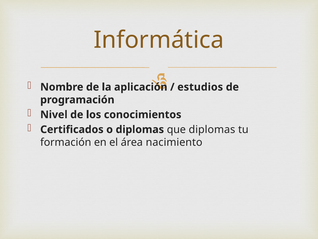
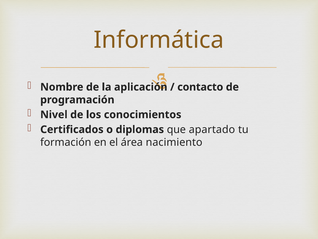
estudios: estudios -> contacto
que diplomas: diplomas -> apartado
